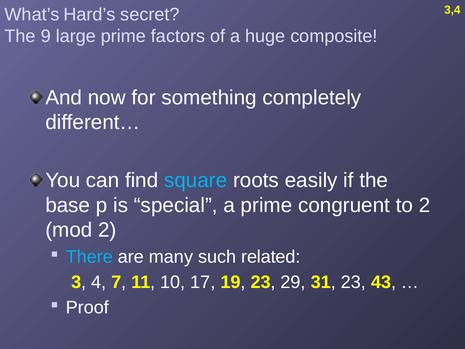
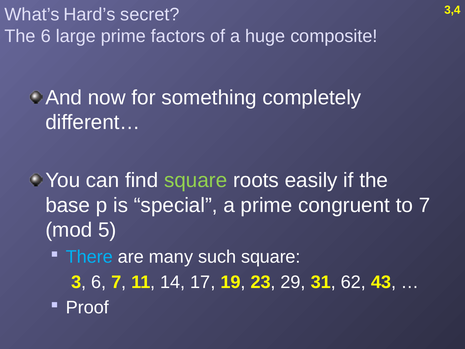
The 9: 9 -> 6
square at (196, 180) colour: light blue -> light green
to 2: 2 -> 7
mod 2: 2 -> 5
such related: related -> square
3 4: 4 -> 6
10: 10 -> 14
31 23: 23 -> 62
